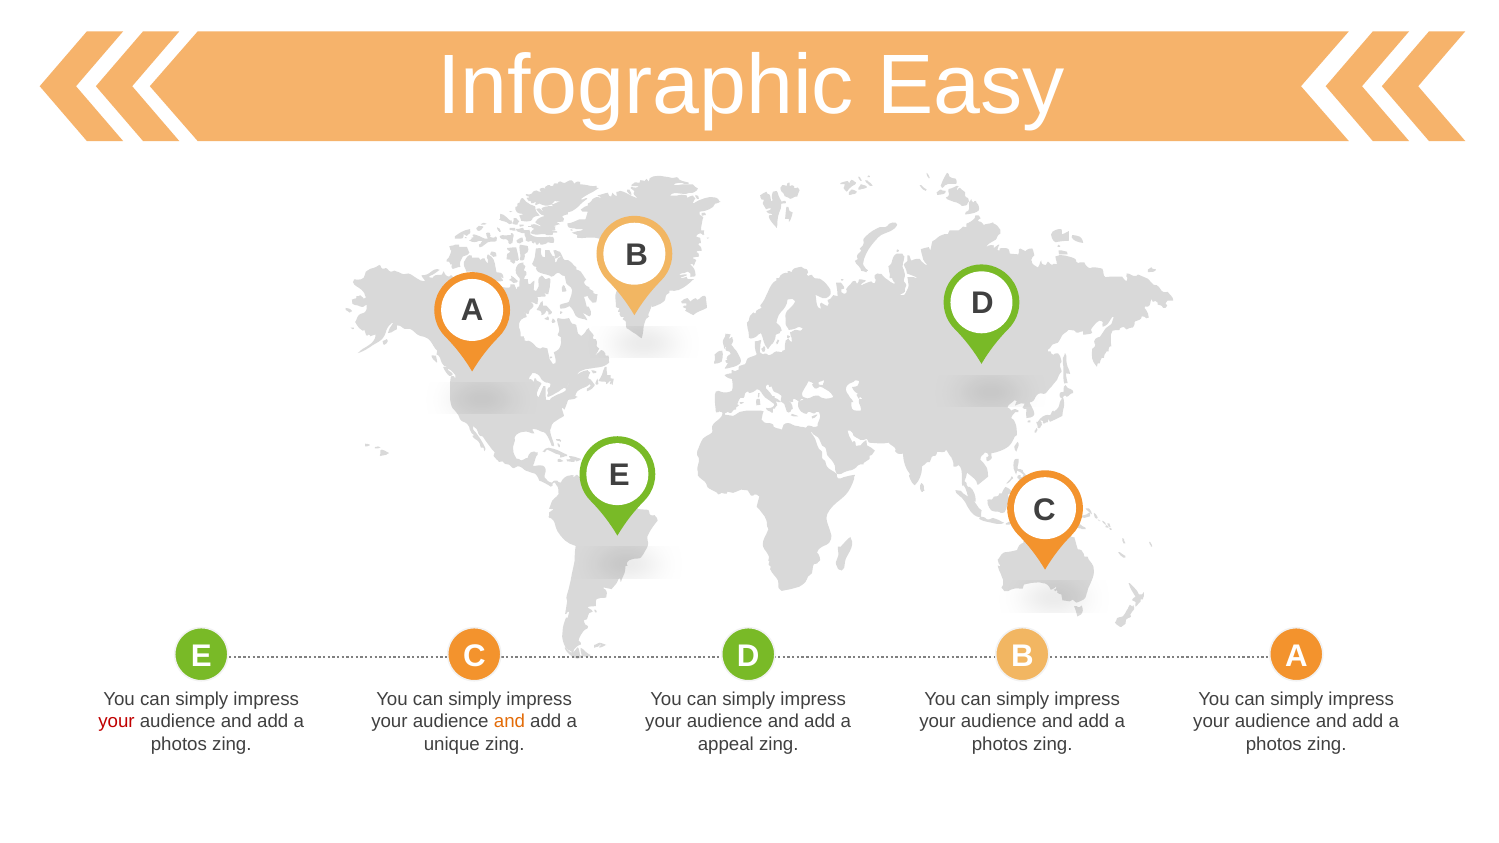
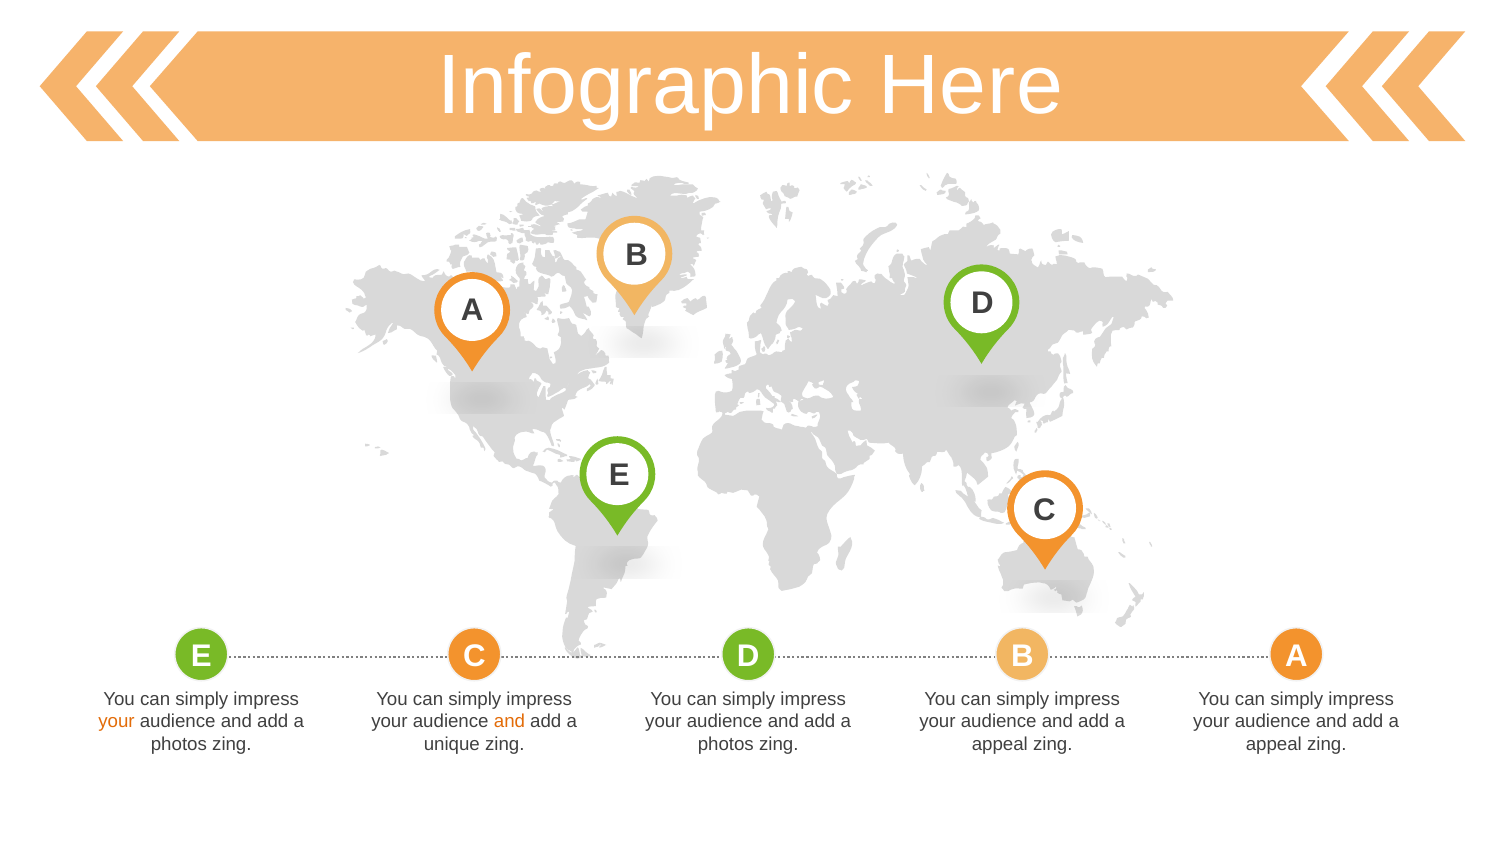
Easy: Easy -> Here
your at (116, 722) colour: red -> orange
appeal at (726, 744): appeal -> photos
photos at (1000, 744): photos -> appeal
photos at (1274, 744): photos -> appeal
